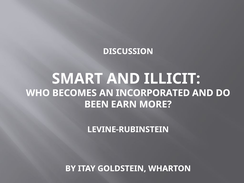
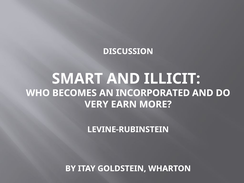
BEEN: BEEN -> VERY
